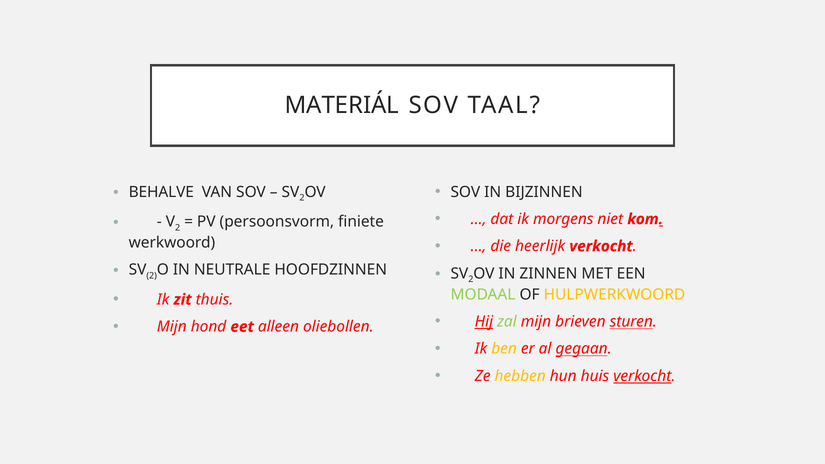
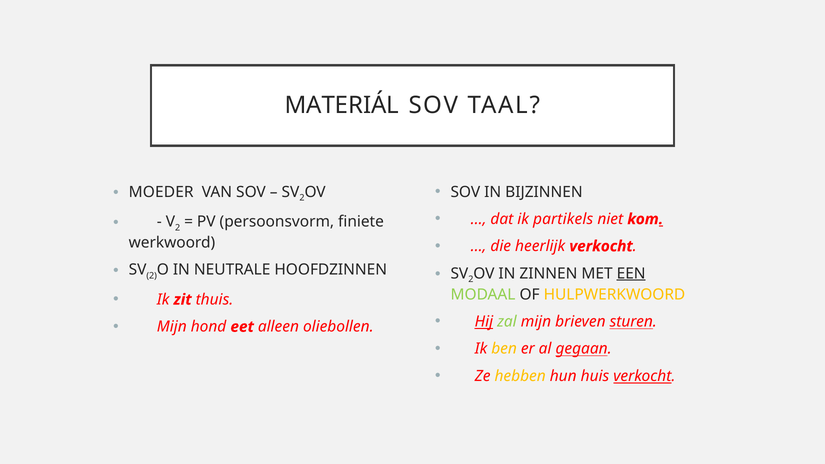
BEHALVE: BEHALVE -> MOEDER
morgens: morgens -> partikels
EEN underline: none -> present
